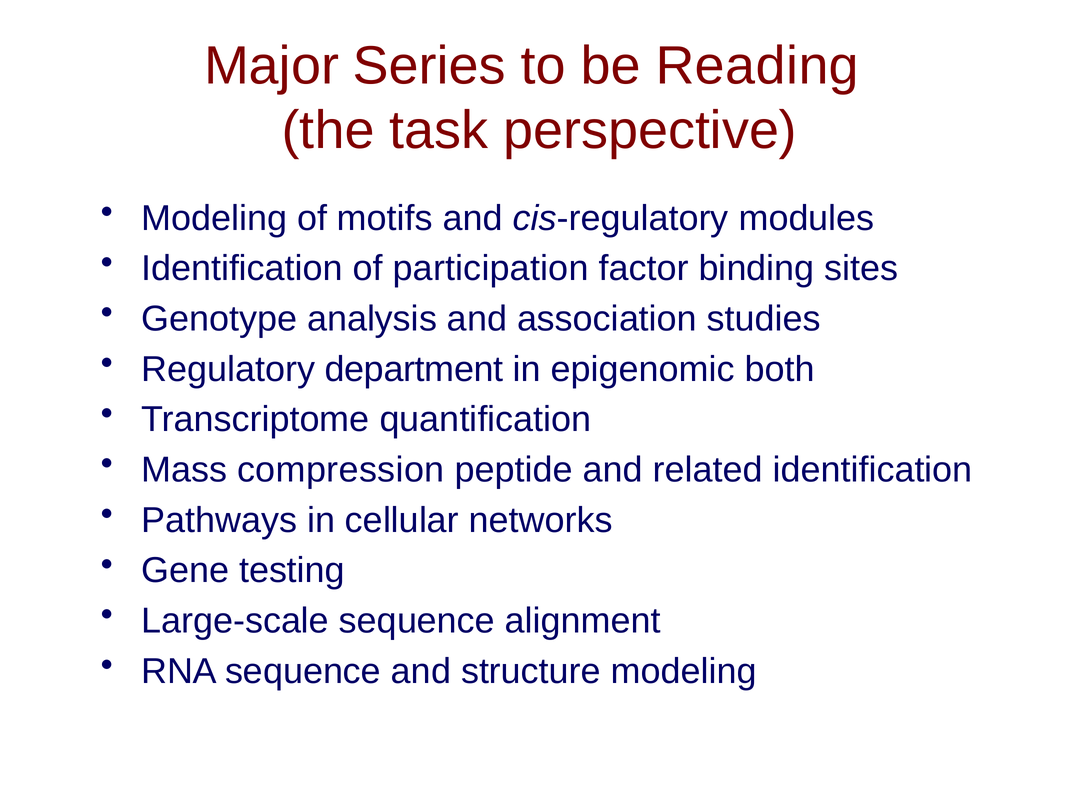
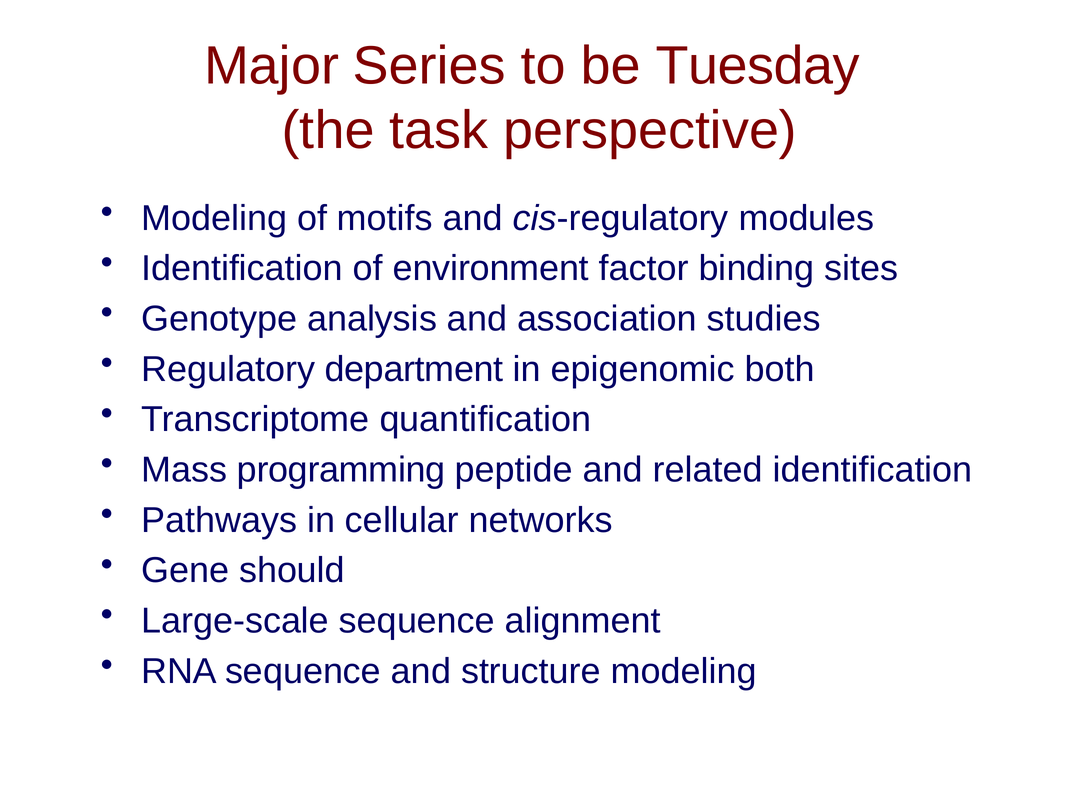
Reading: Reading -> Tuesday
participation: participation -> environment
compression: compression -> programming
testing: testing -> should
